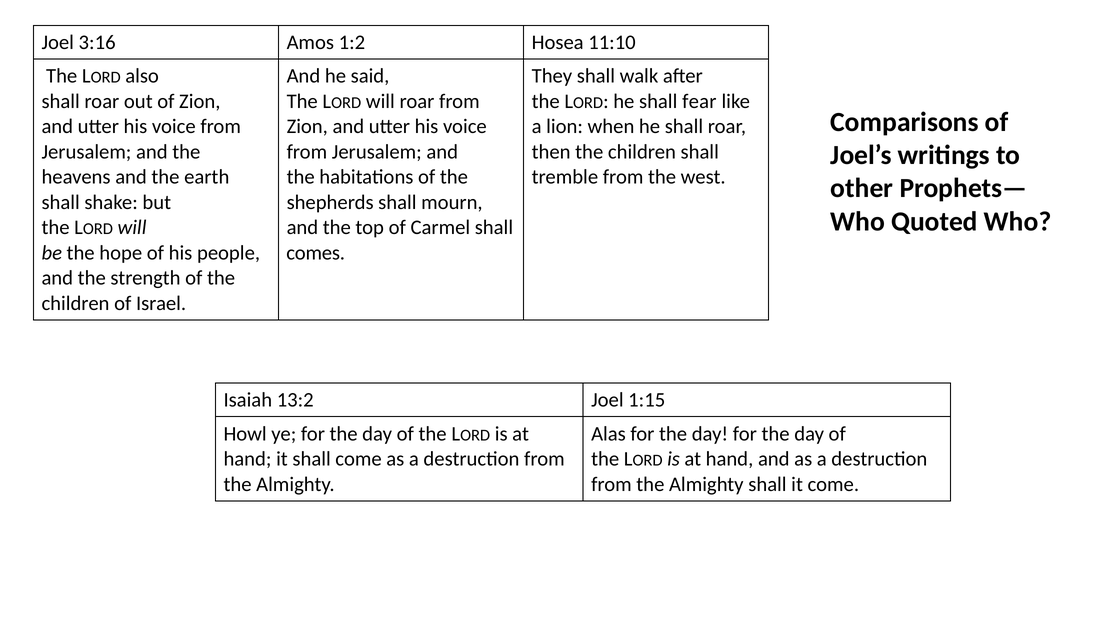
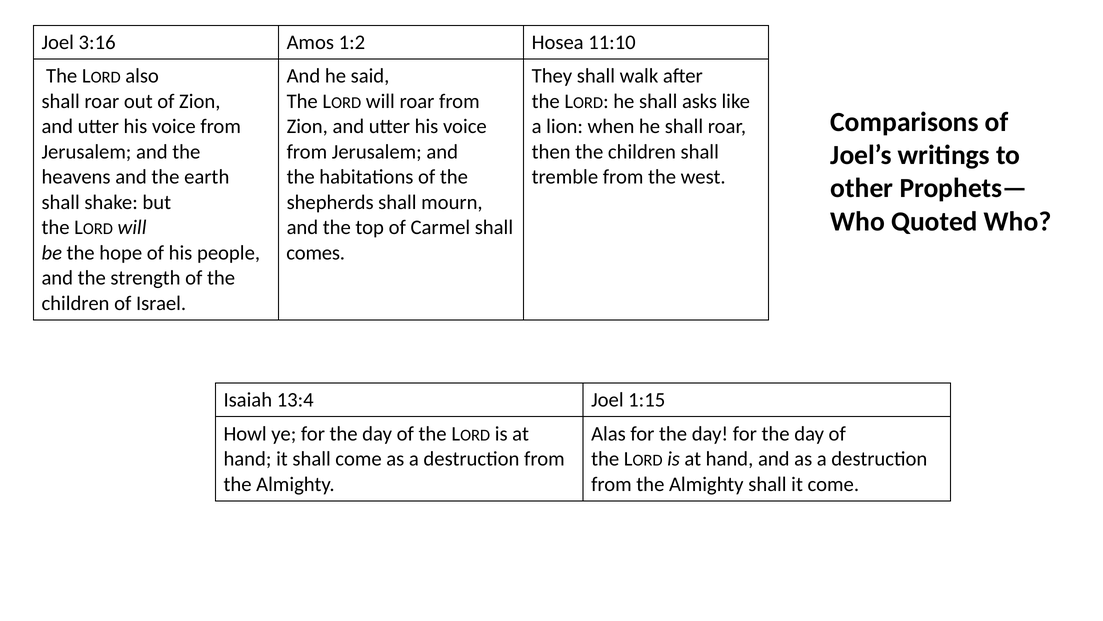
fear: fear -> asks
13:2: 13:2 -> 13:4
